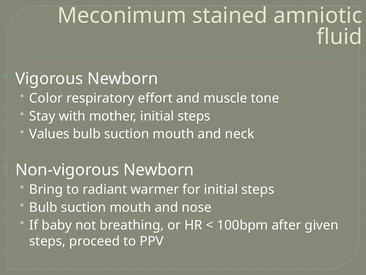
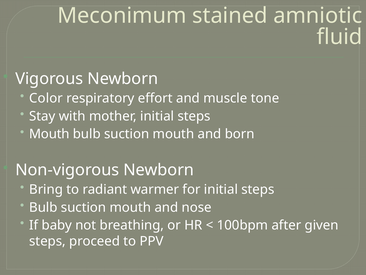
Values at (49, 134): Values -> Mouth
neck: neck -> born
